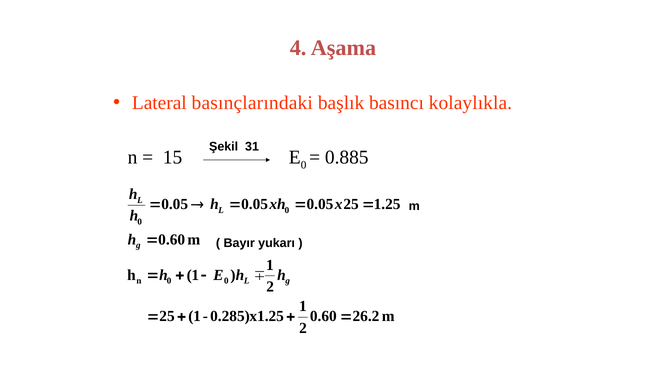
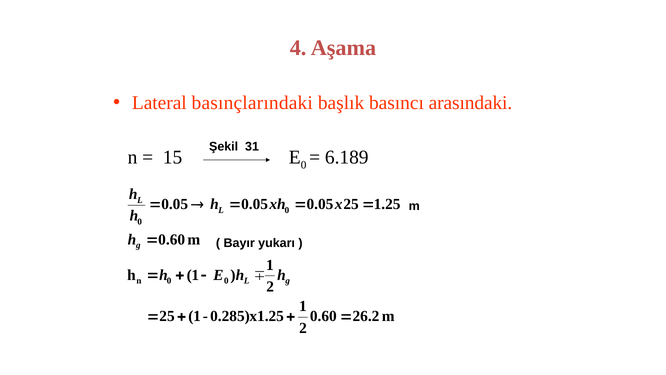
kolaylıkla: kolaylıkla -> arasındaki
0.885: 0.885 -> 6.189
